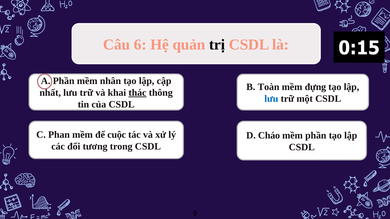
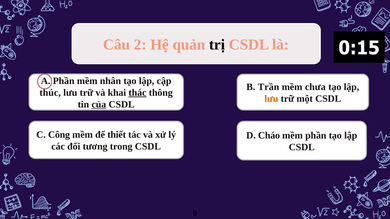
6: 6 -> 2
Toàn: Toàn -> Trần
đựng: đựng -> chưa
nhất: nhất -> thúc
lưu at (271, 99) colour: blue -> orange
của underline: none -> present
Phan: Phan -> Công
cuộc: cuộc -> thiết
